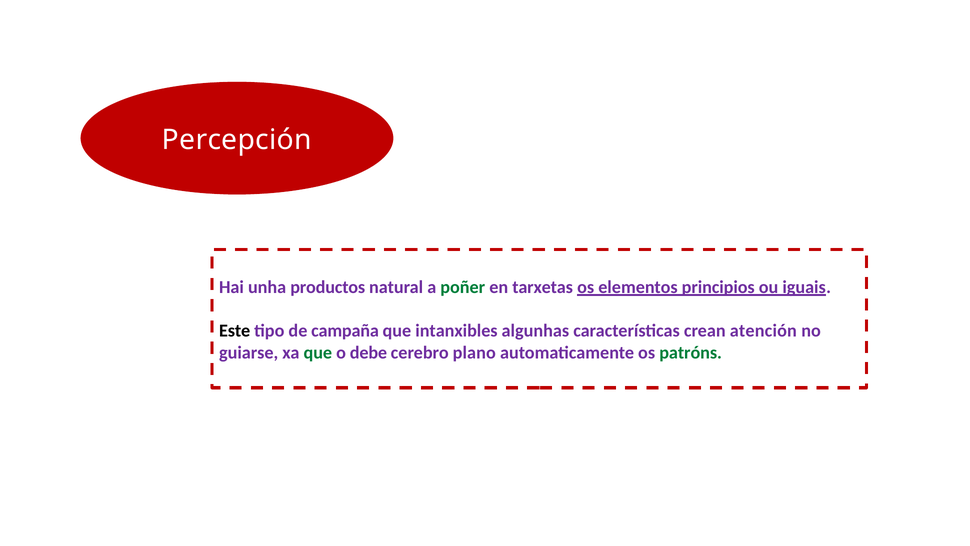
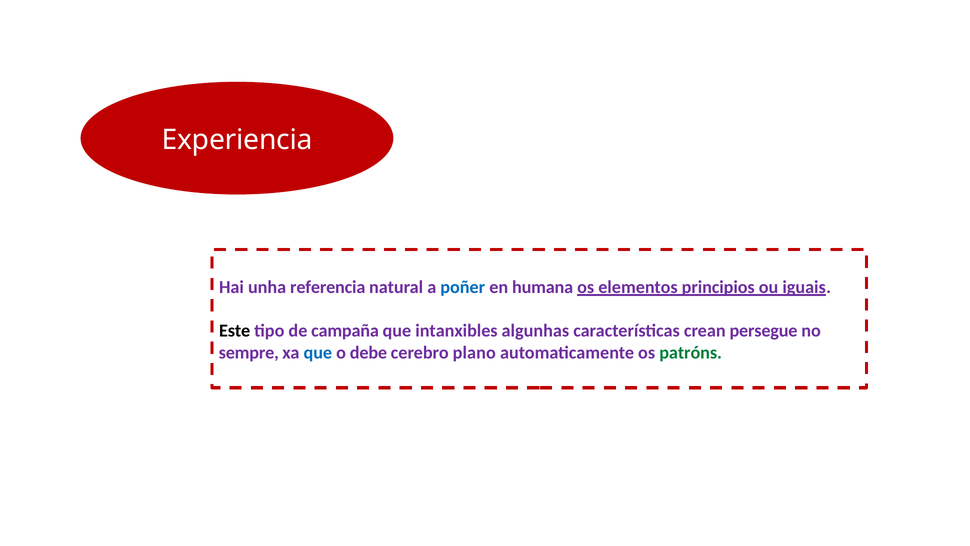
Percepción: Percepción -> Experiencia
productos: productos -> referencia
poñer colour: green -> blue
tarxetas: tarxetas -> humana
atención: atención -> persegue
guiarse: guiarse -> sempre
que at (318, 352) colour: green -> blue
